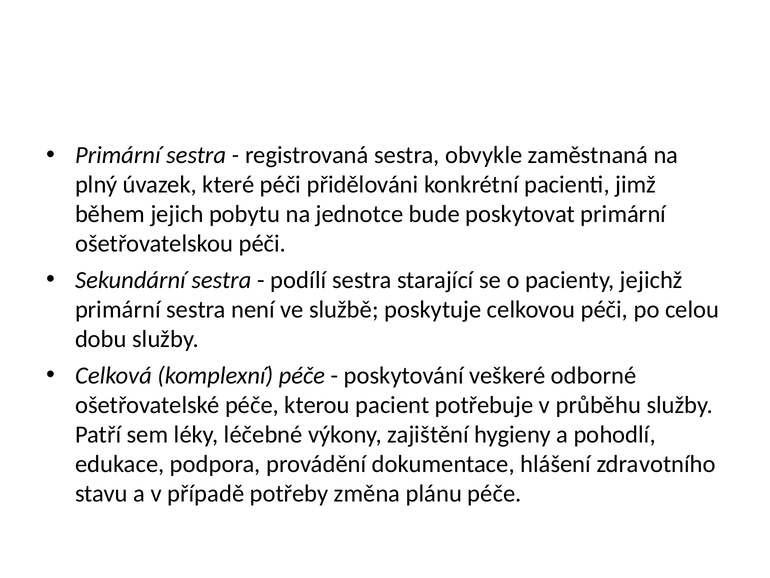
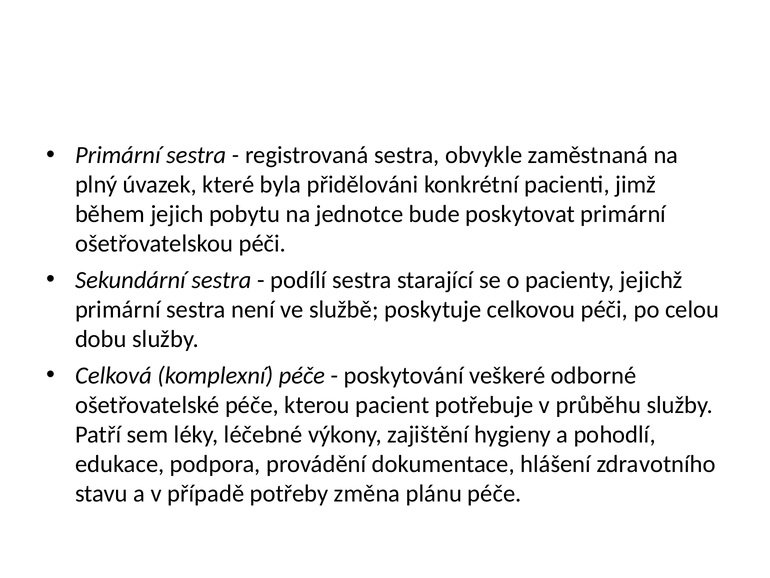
které péči: péči -> byla
